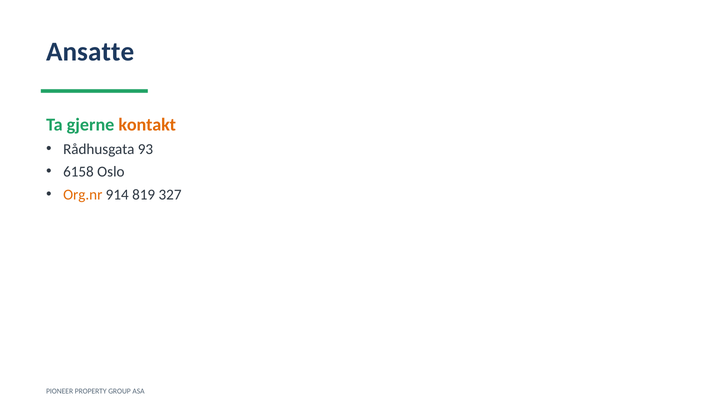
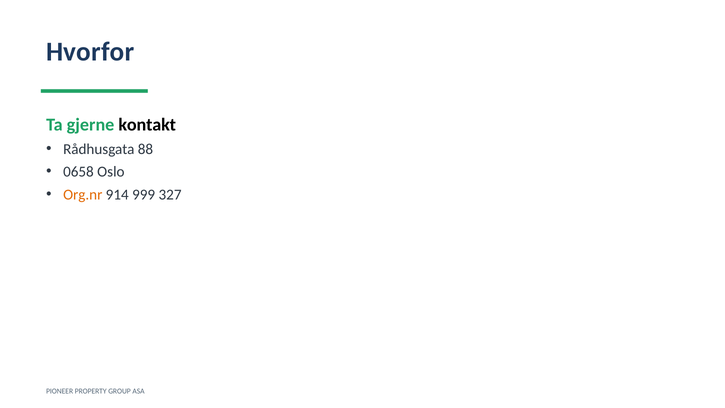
Ansatte: Ansatte -> Hvorfor
kontakt colour: orange -> black
93: 93 -> 88
6158: 6158 -> 0658
819: 819 -> 999
